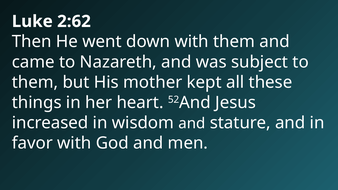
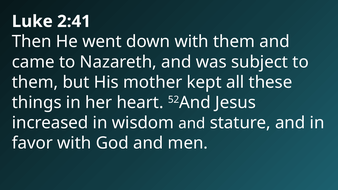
2:62: 2:62 -> 2:41
